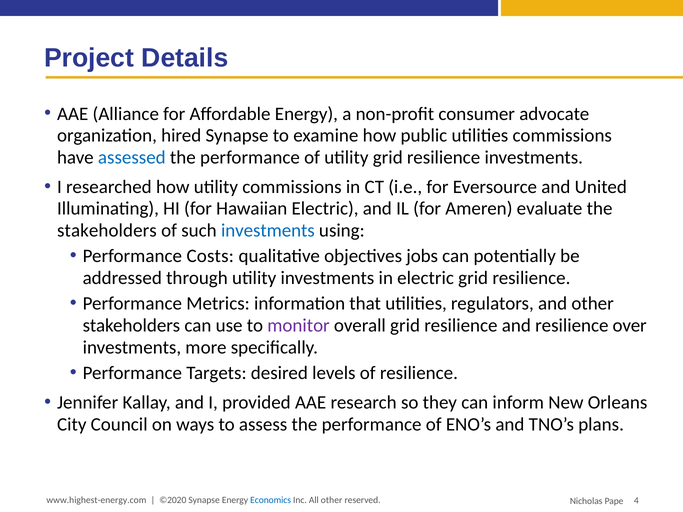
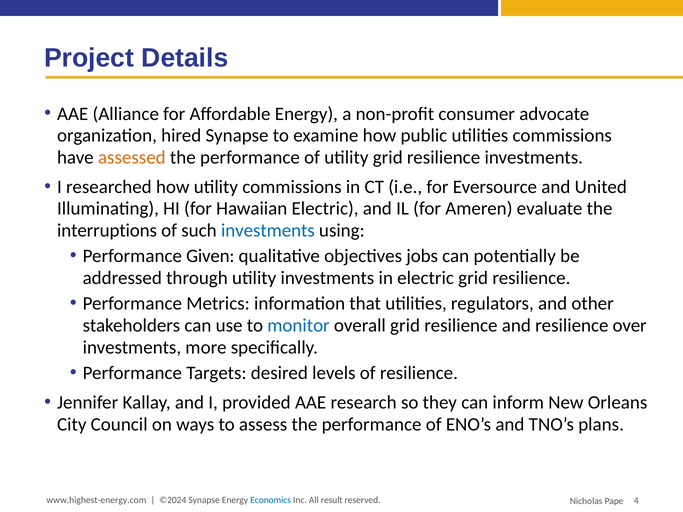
assessed colour: blue -> orange
stakeholders at (107, 231): stakeholders -> interruptions
Costs: Costs -> Given
monitor colour: purple -> blue
©2020: ©2020 -> ©2024
All other: other -> result
